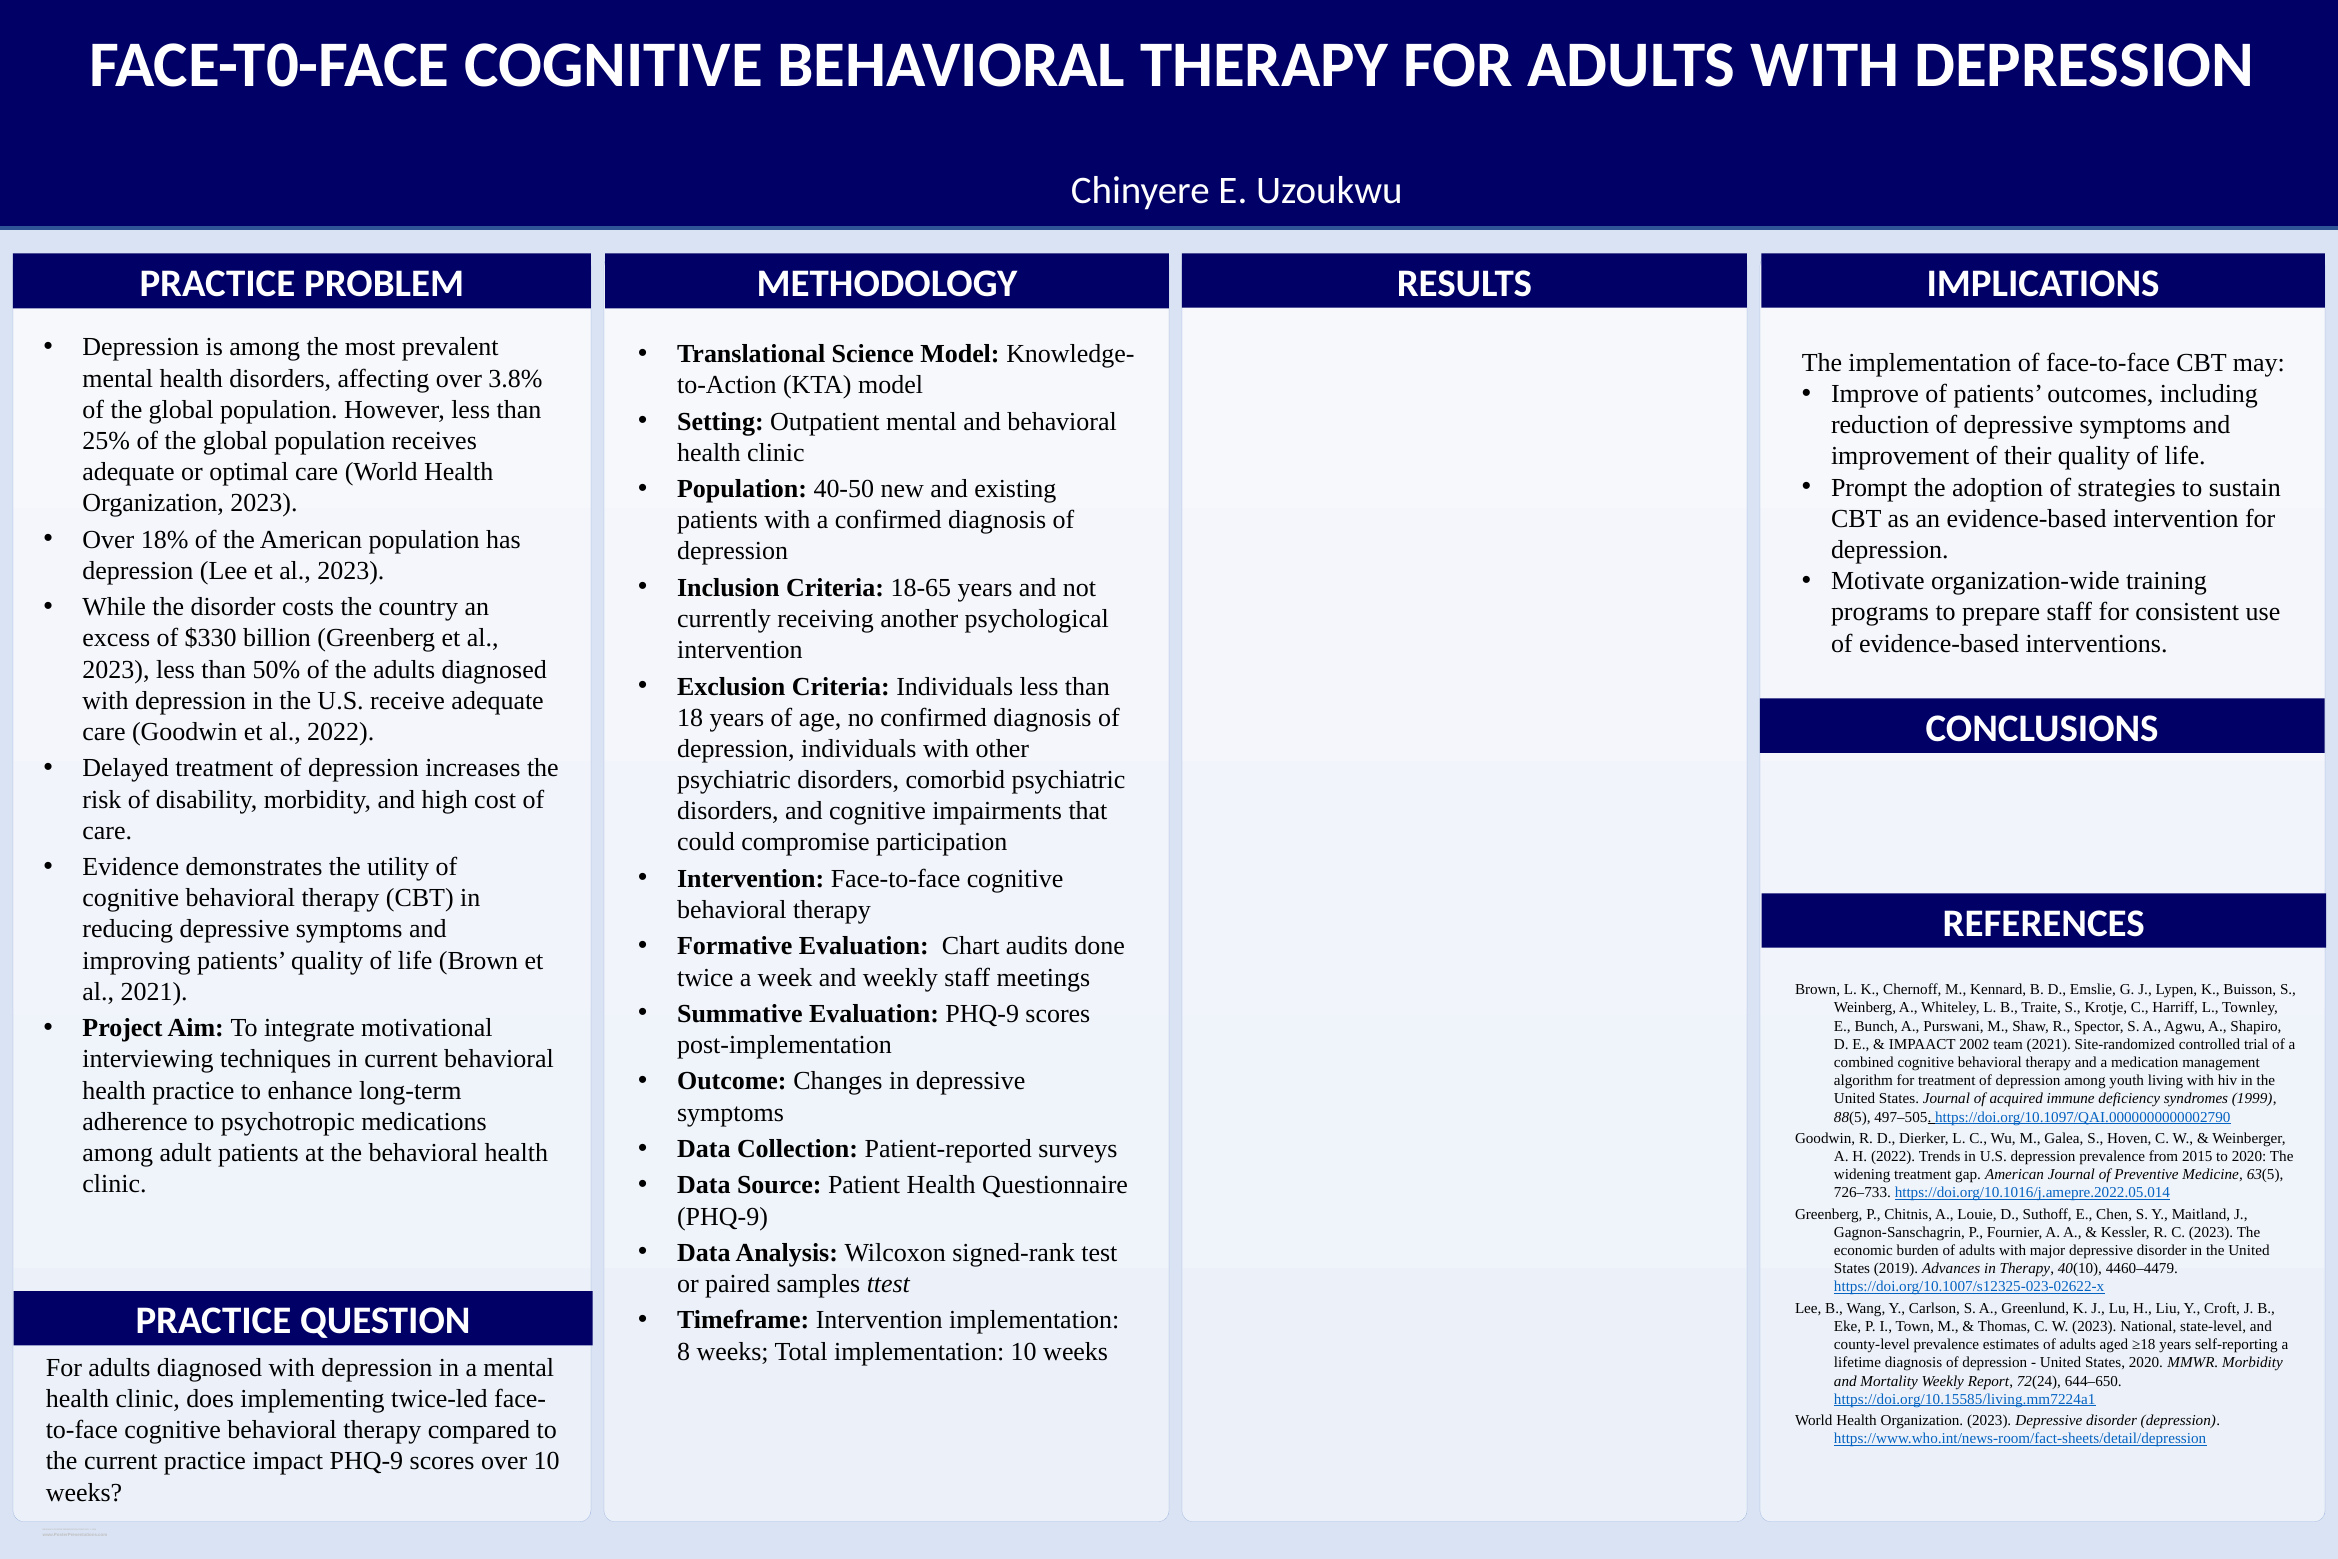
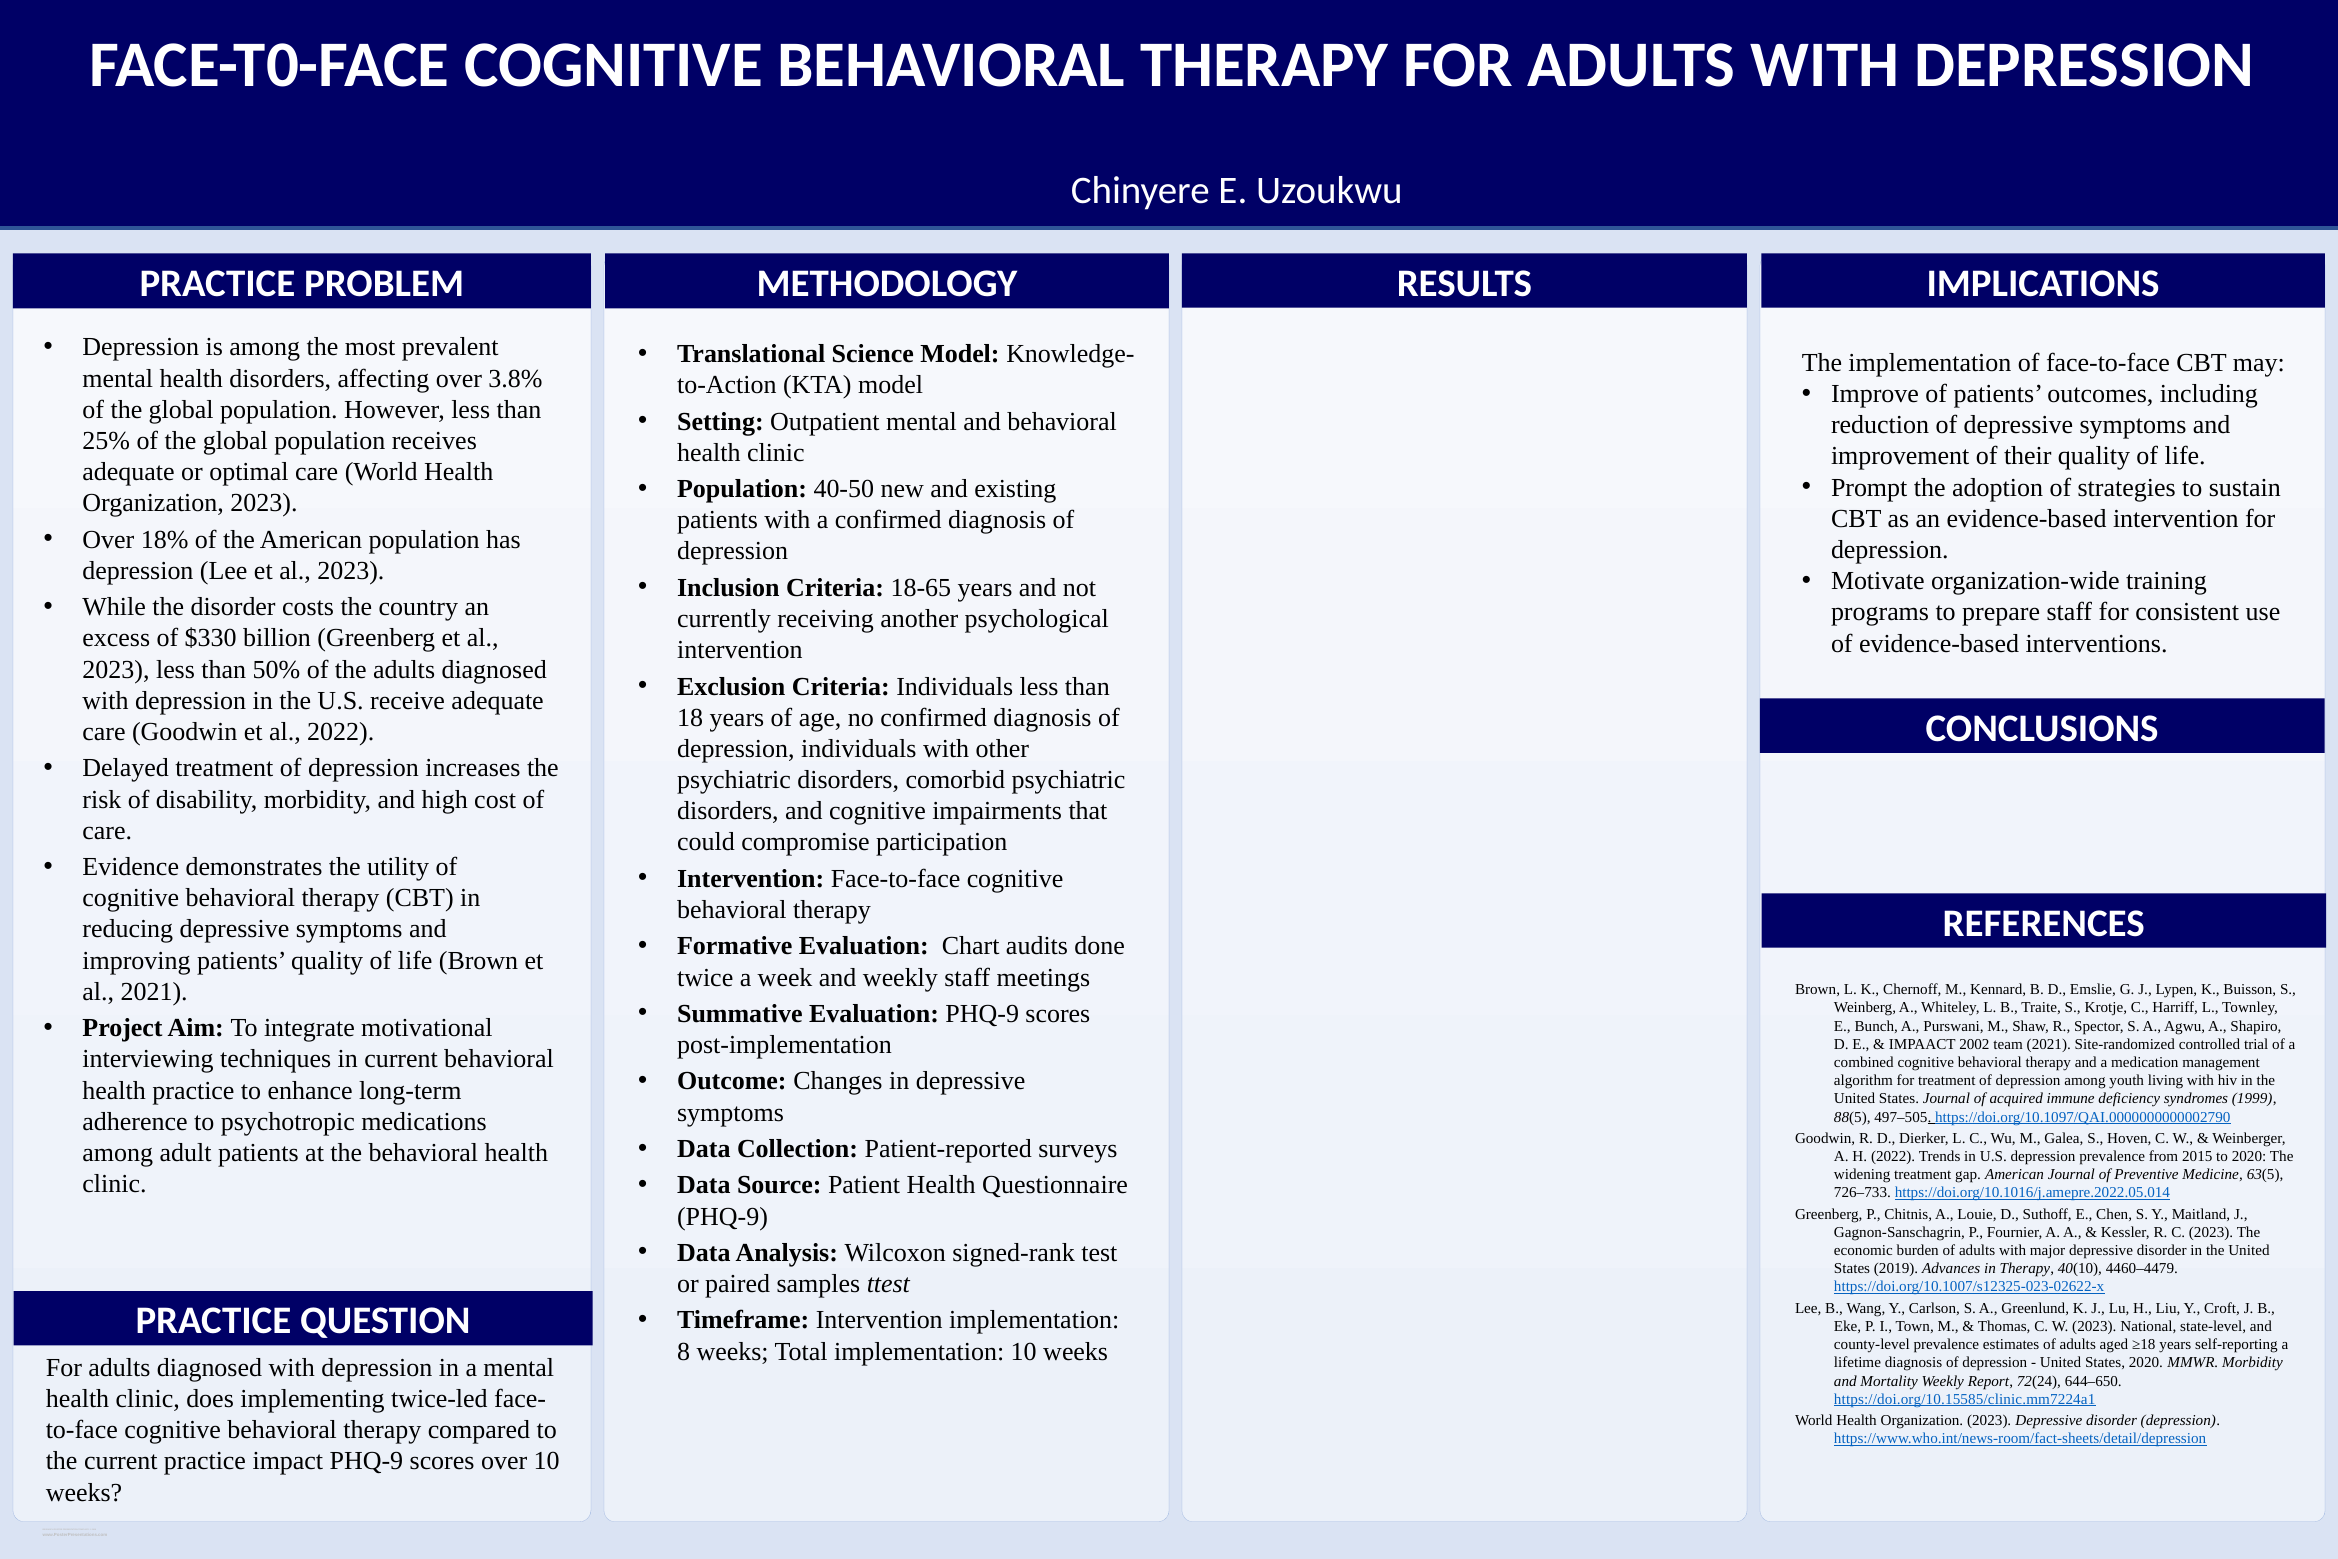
https://doi.org/10.15585/living.mm7224a1: https://doi.org/10.15585/living.mm7224a1 -> https://doi.org/10.15585/clinic.mm7224a1
